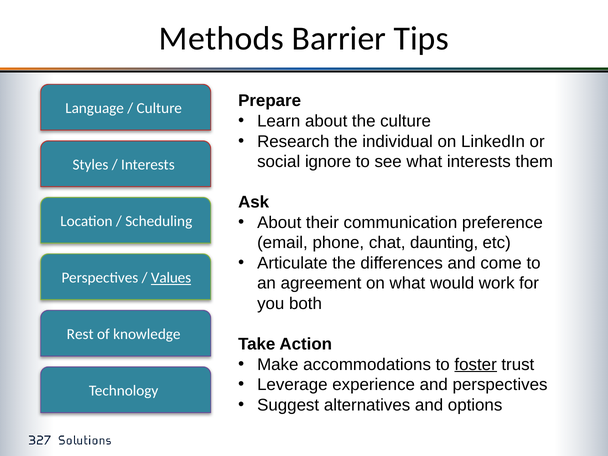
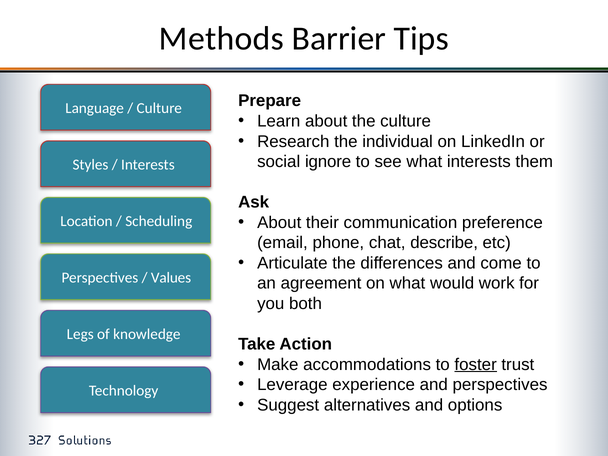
daunting: daunting -> describe
Values underline: present -> none
Rest: Rest -> Legs
